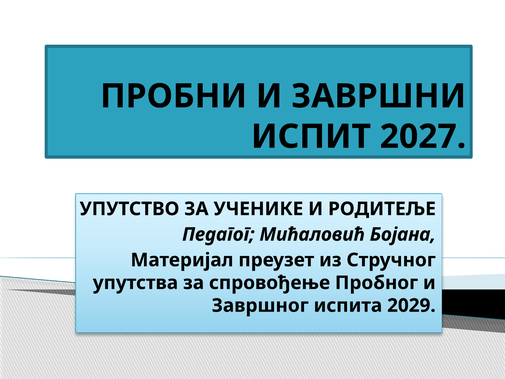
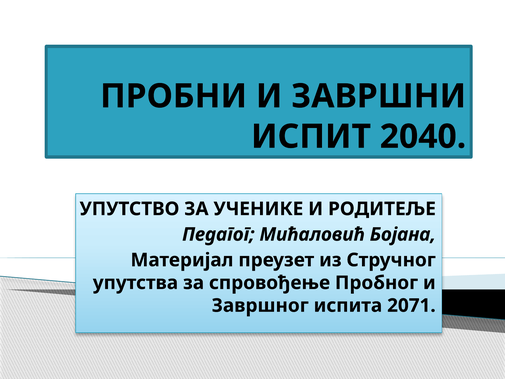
2027: 2027 -> 2040
2029: 2029 -> 2071
